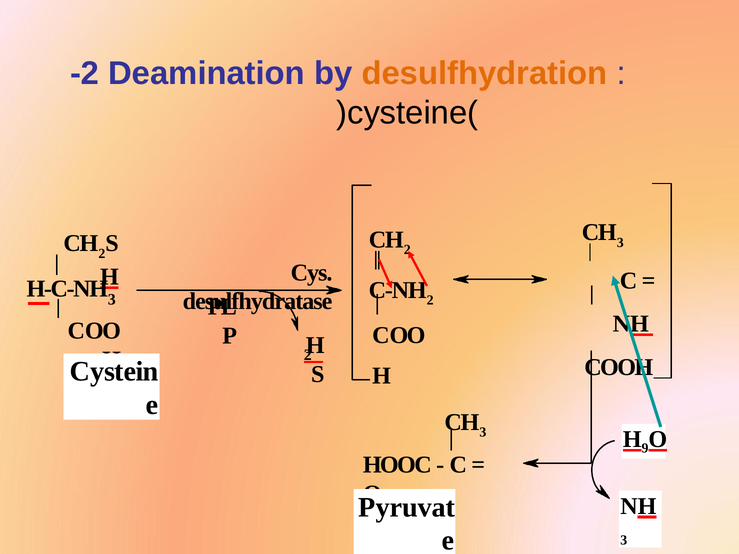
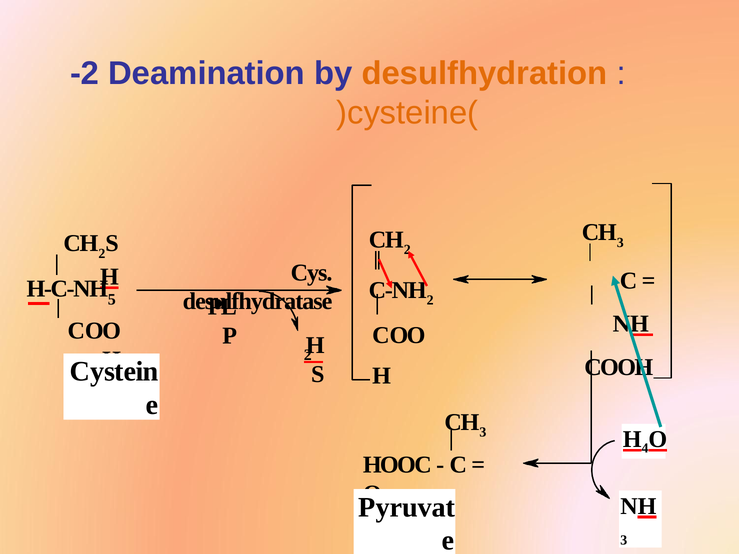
)cysteine( colour: black -> orange
H-C-NH 3: 3 -> 5
9: 9 -> 4
